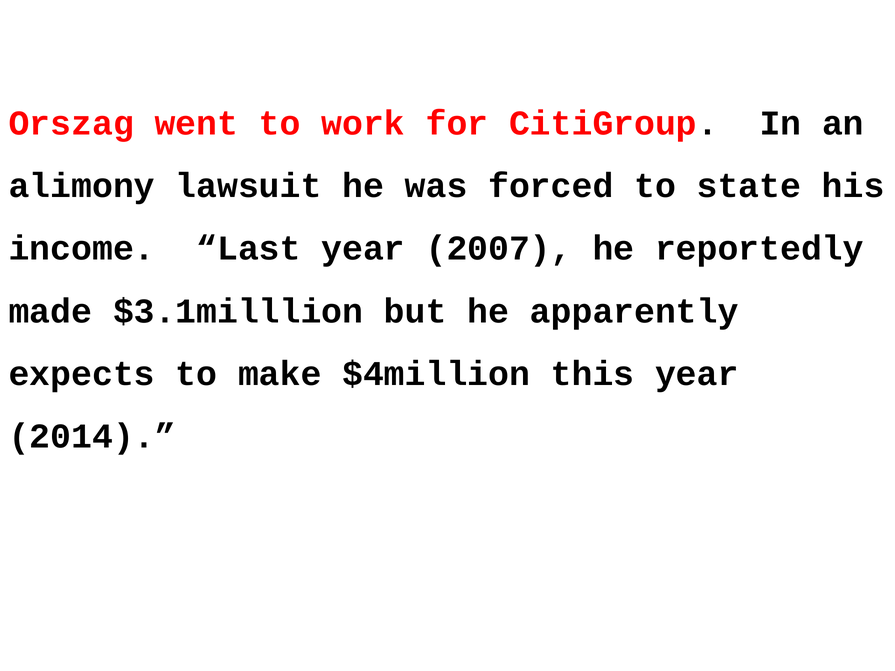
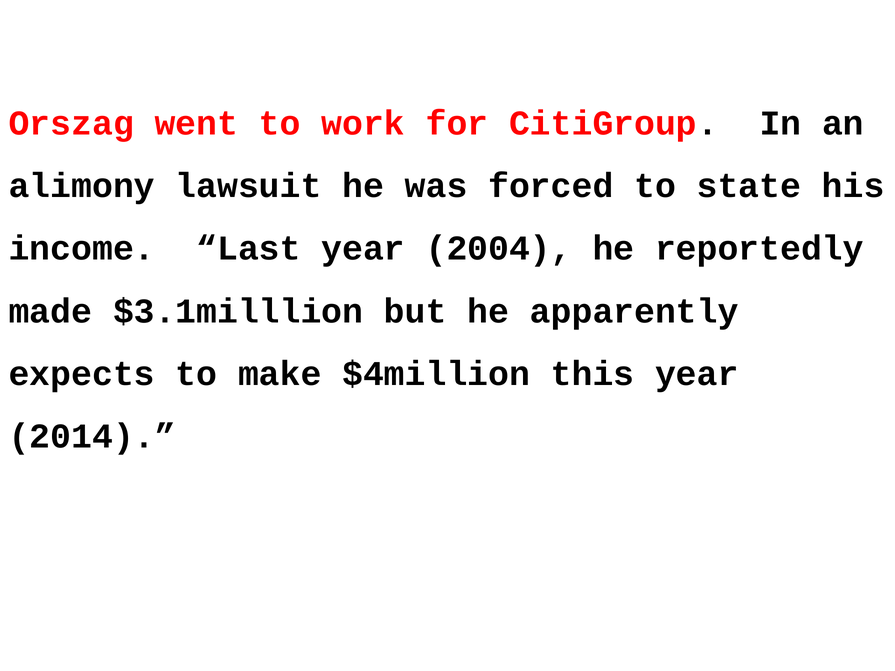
2007: 2007 -> 2004
